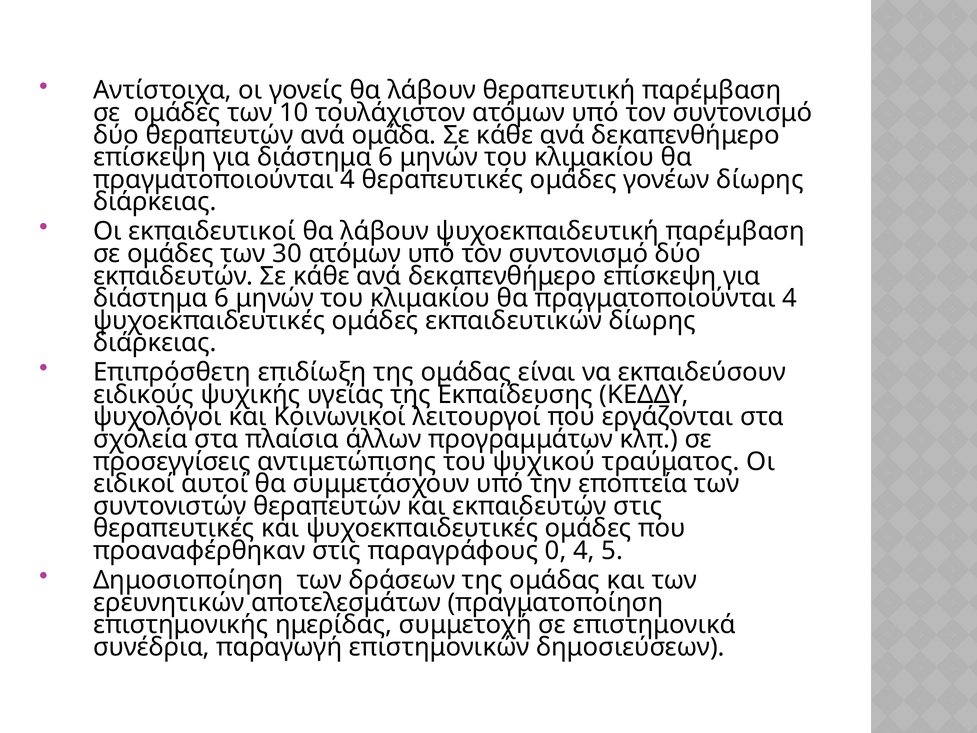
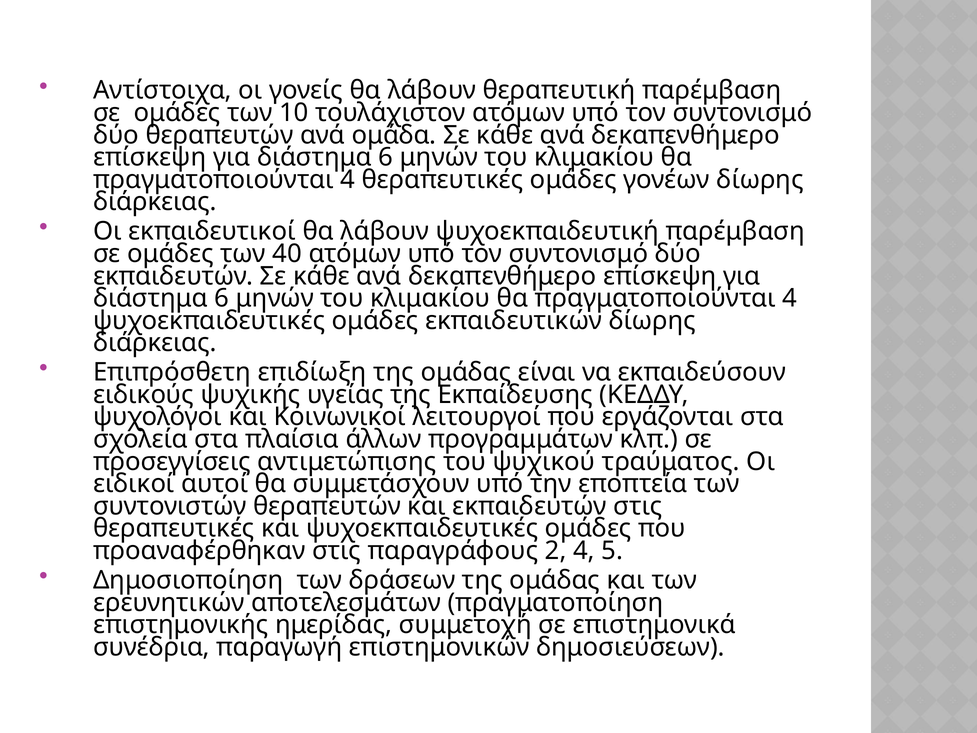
30: 30 -> 40
0: 0 -> 2
